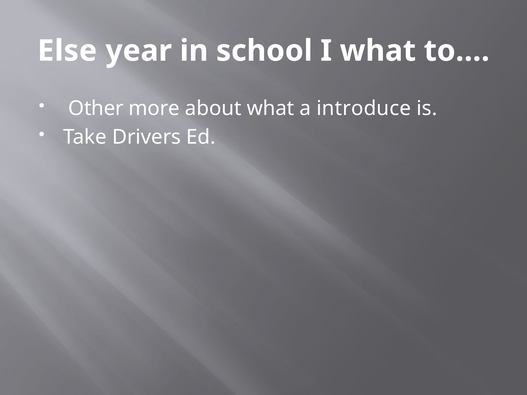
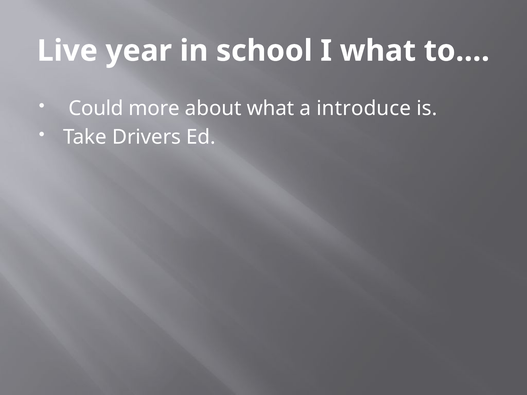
Else: Else -> Live
Other: Other -> Could
